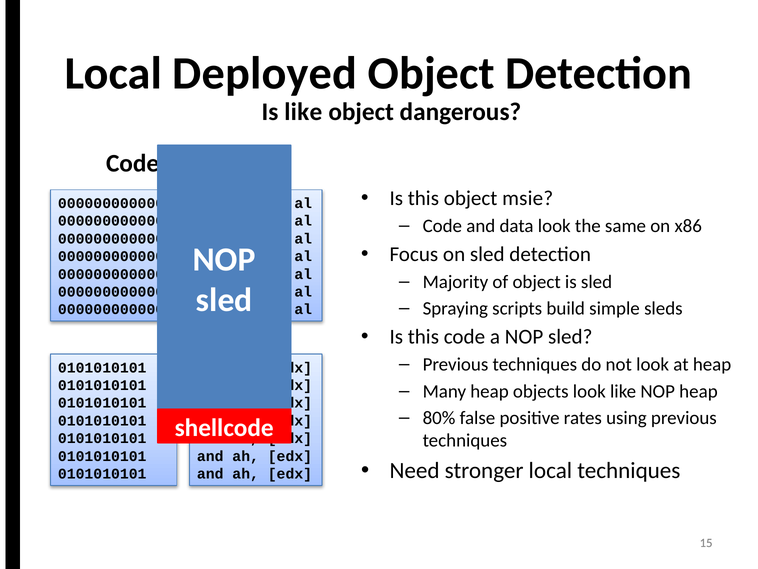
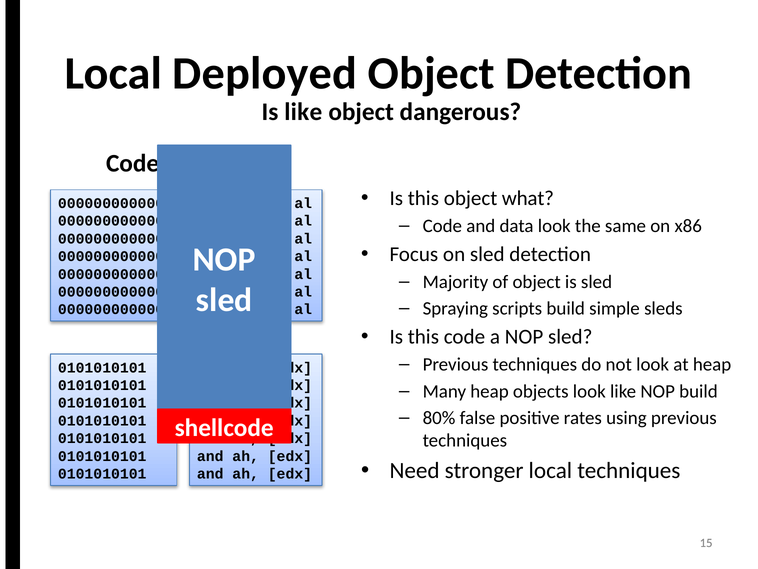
msie: msie -> what
NOP heap: heap -> build
